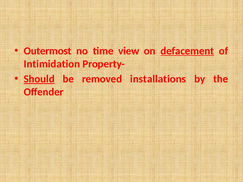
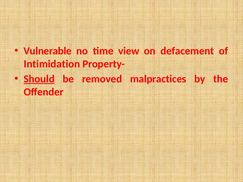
Outermost: Outermost -> Vulnerable
defacement underline: present -> none
installations: installations -> malpractices
